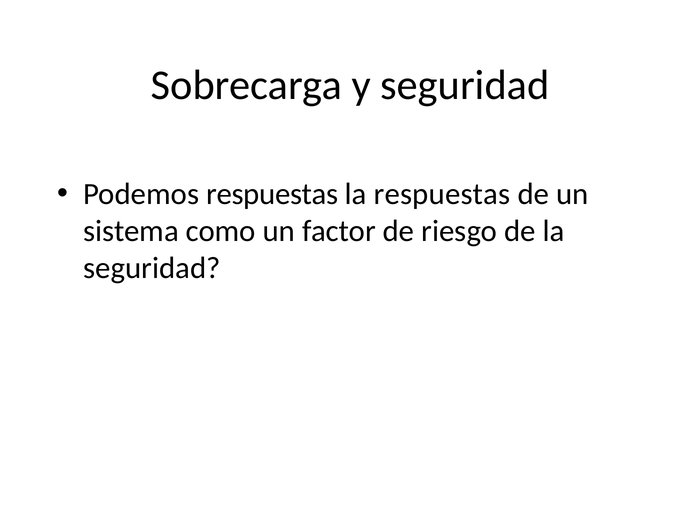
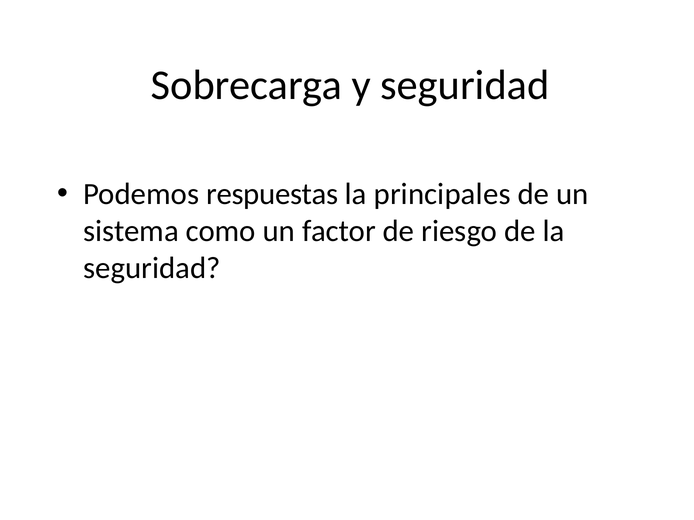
la respuestas: respuestas -> principales
